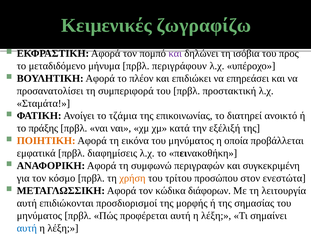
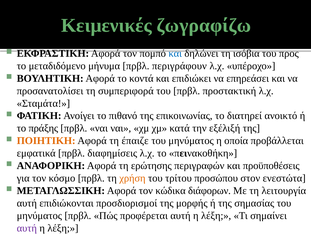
και at (175, 53) colour: purple -> blue
πλέον: πλέον -> κοντά
τζάμια: τζάμια -> πιθανό
εικόνα: εικόνα -> έπαιζε
συμφωνώ: συμφωνώ -> ερώτησης
συγκεκριμένη: συγκεκριμένη -> προϋποθέσεις
αυτή at (27, 227) colour: blue -> purple
